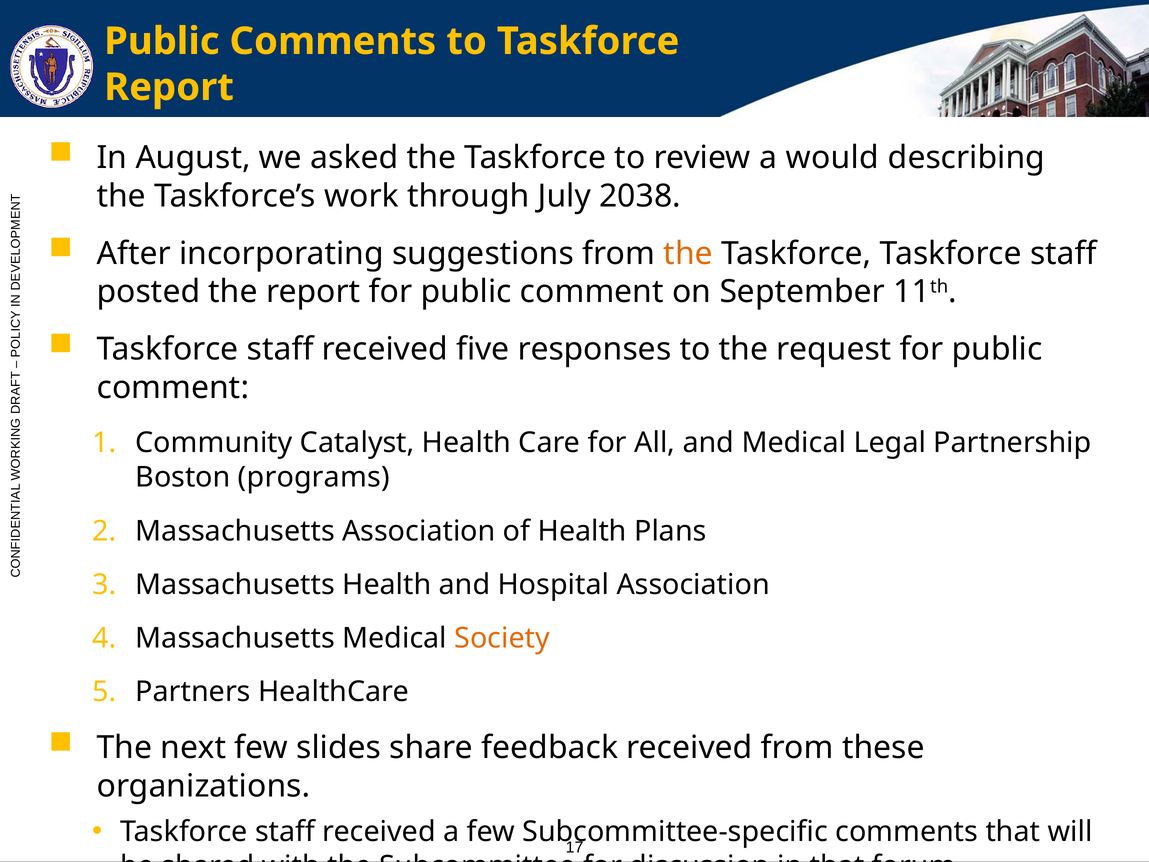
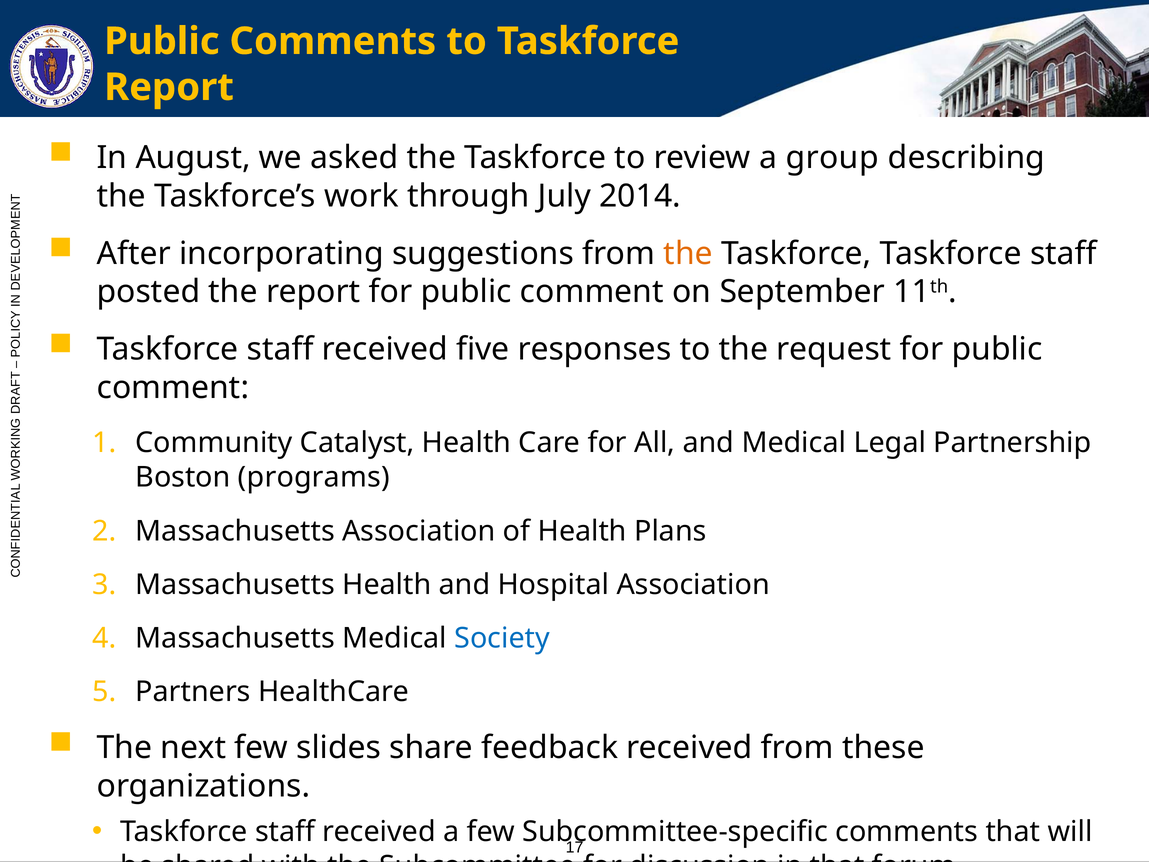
would: would -> group
2038: 2038 -> 2014
Society colour: orange -> blue
